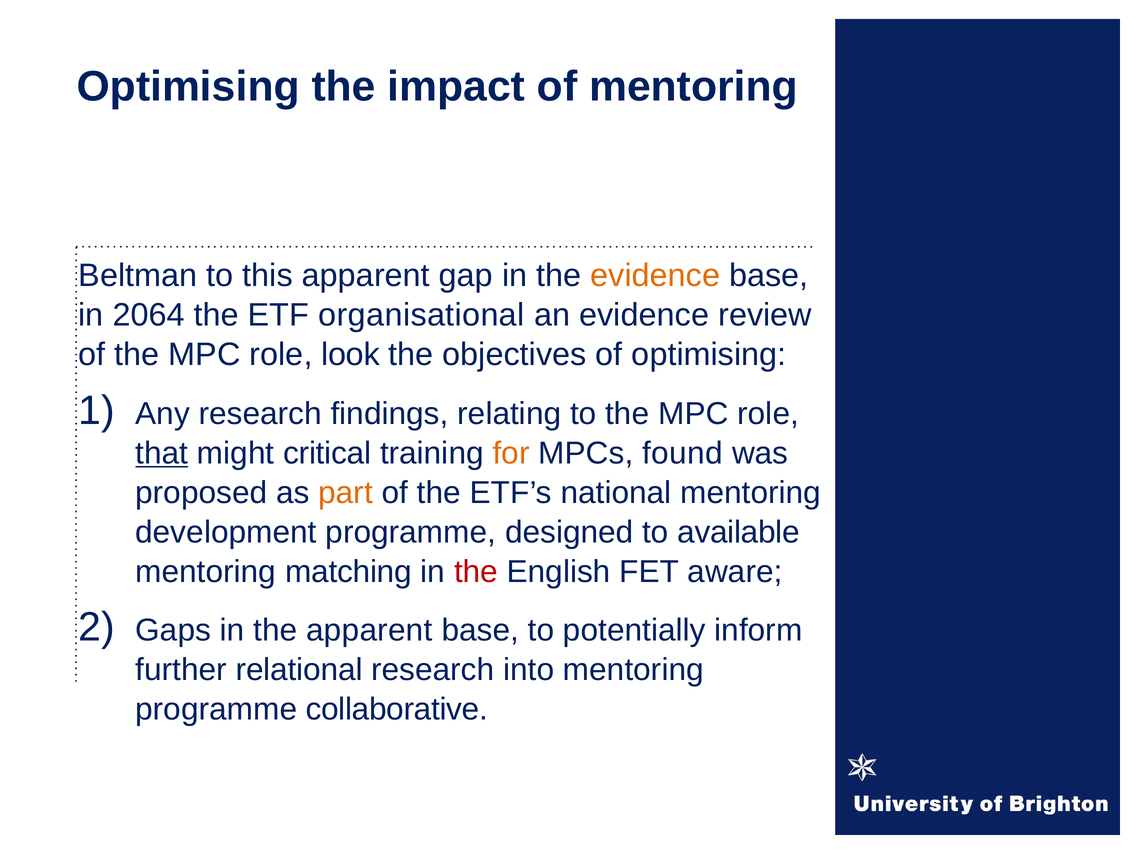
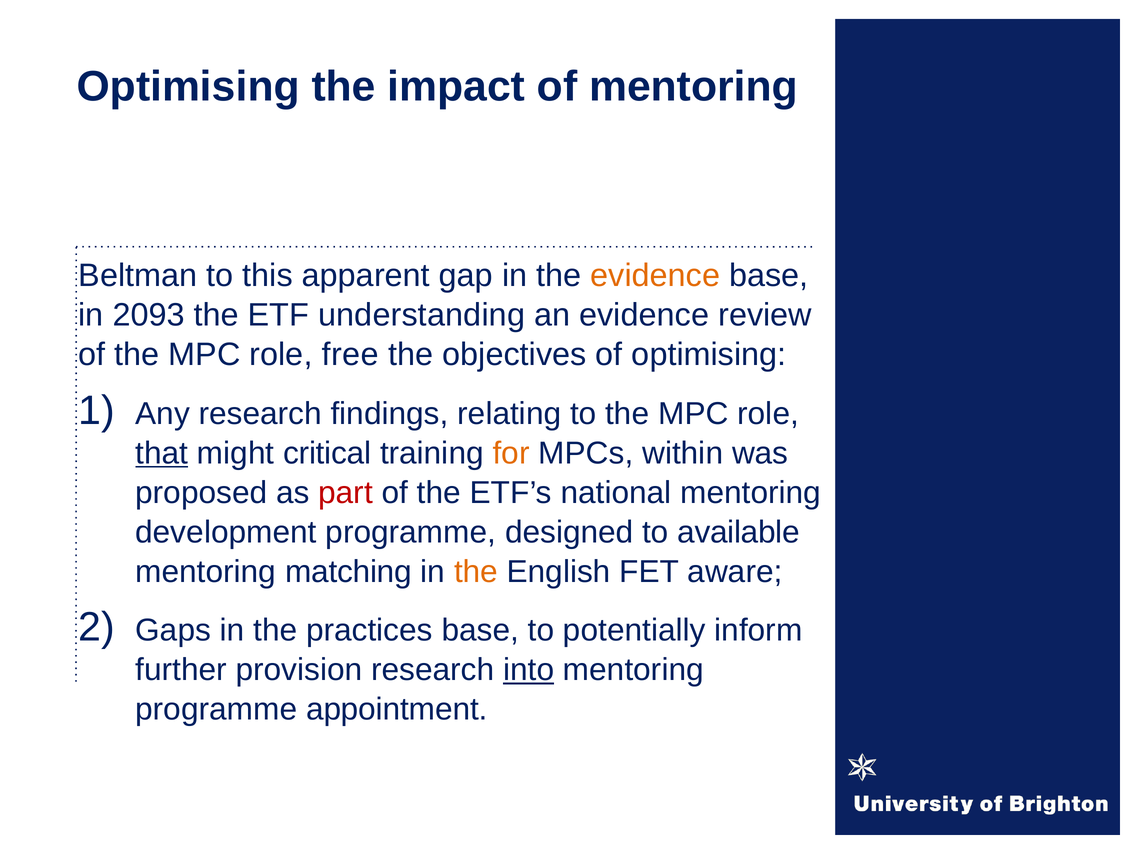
2064: 2064 -> 2093
organisational: organisational -> understanding
look: look -> free
found: found -> within
part colour: orange -> red
the at (476, 572) colour: red -> orange
the apparent: apparent -> practices
relational: relational -> provision
into underline: none -> present
collaborative: collaborative -> appointment
